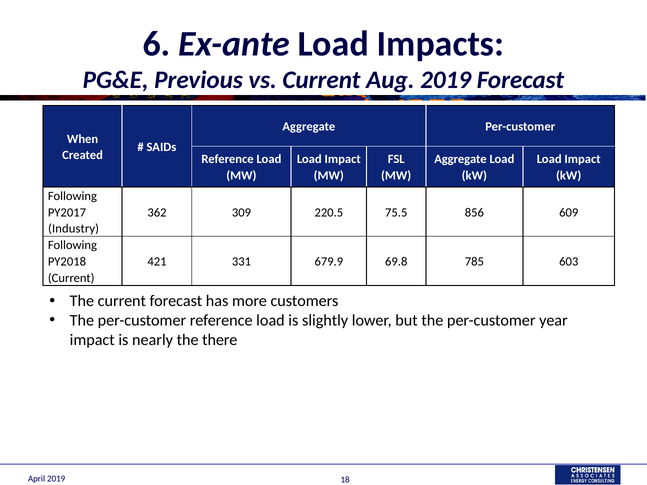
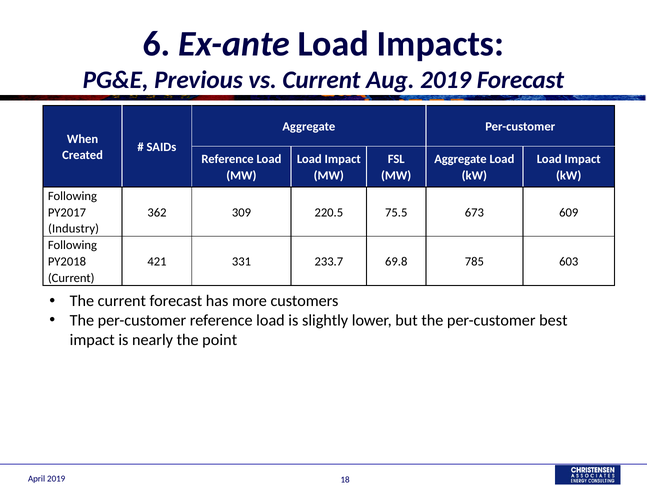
856: 856 -> 673
679.9: 679.9 -> 233.7
year: year -> best
there: there -> point
